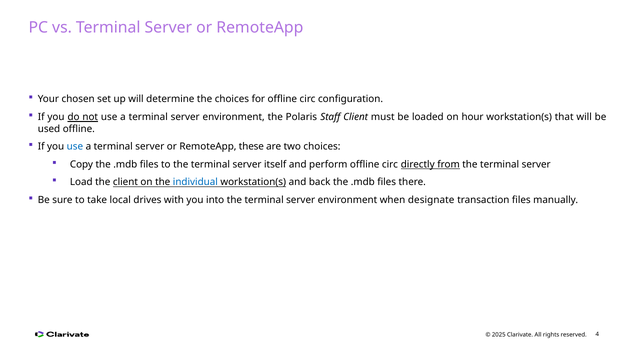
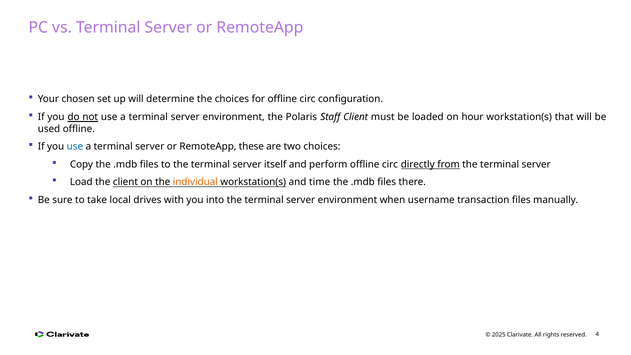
individual colour: blue -> orange
back: back -> time
designate: designate -> username
